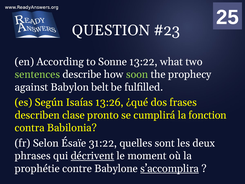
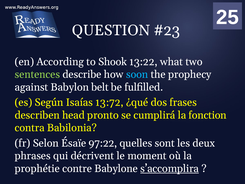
Sonne: Sonne -> Shook
soon colour: light green -> light blue
13:26: 13:26 -> 13:72
clase: clase -> head
31:22: 31:22 -> 97:22
décrivent underline: present -> none
